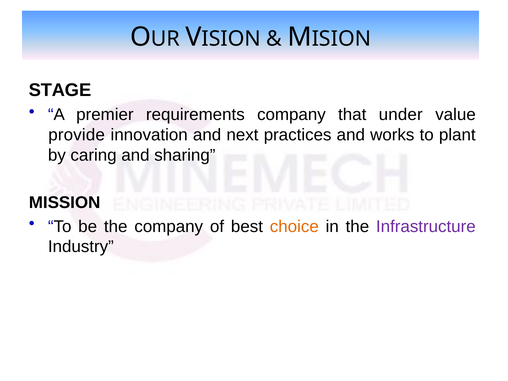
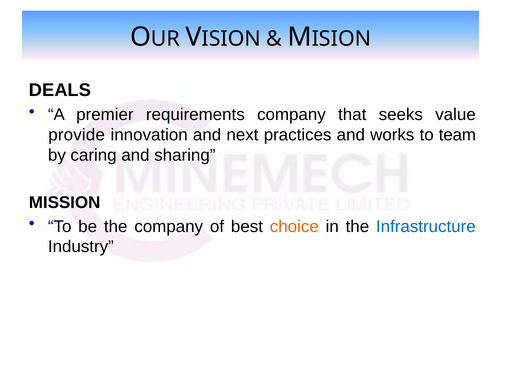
STAGE: STAGE -> DEALS
under: under -> seeks
plant: plant -> team
Infrastructure colour: purple -> blue
